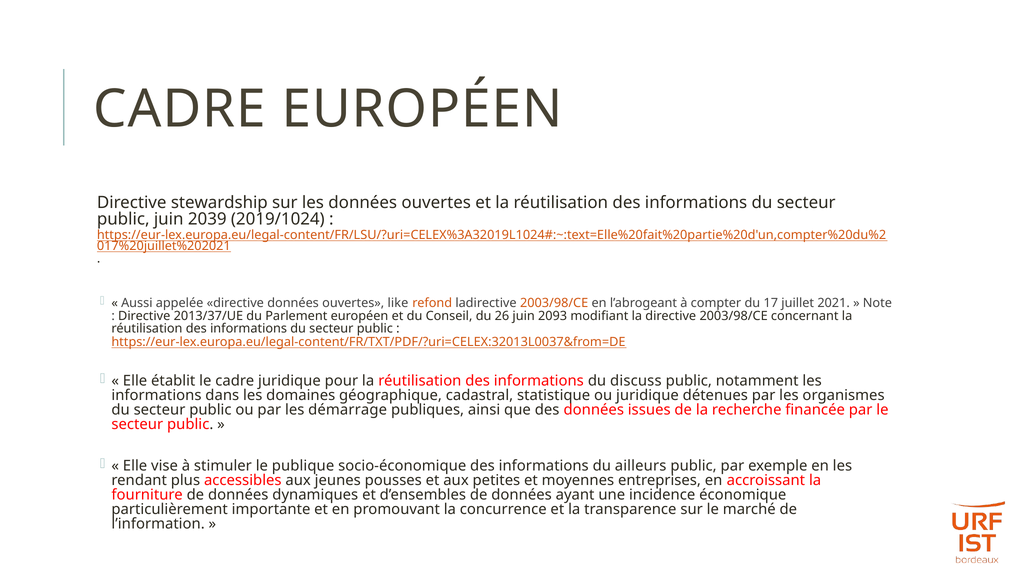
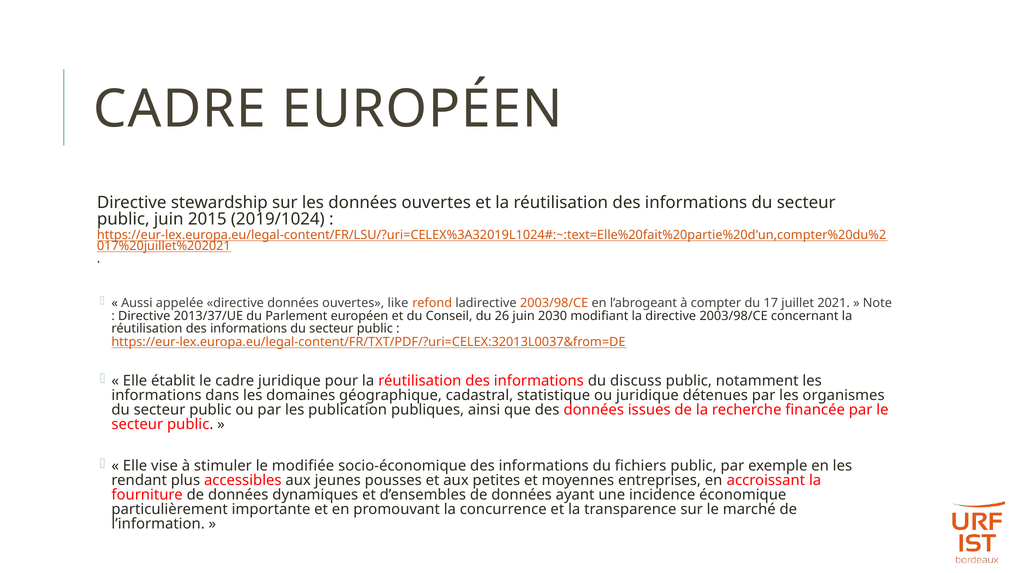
2039: 2039 -> 2015
2093: 2093 -> 2030
démarrage: démarrage -> publication
publique: publique -> modifiée
ailleurs: ailleurs -> fichiers
